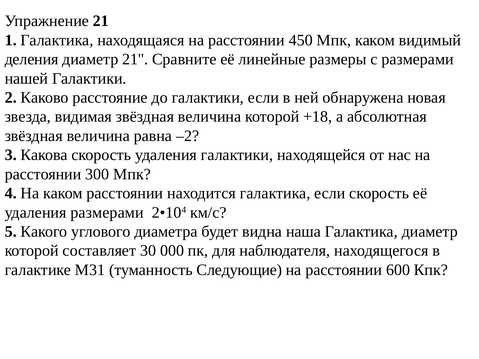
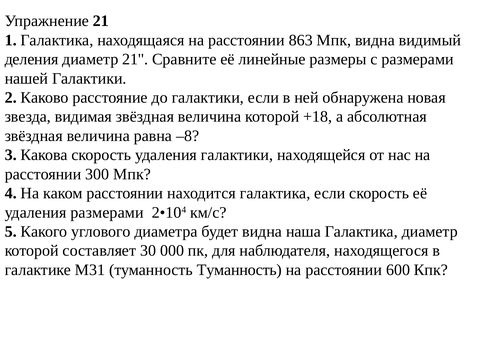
450: 450 -> 863
Мпк каком: каком -> видна
–2: –2 -> –8
туманность Следующие: Следующие -> Туманность
